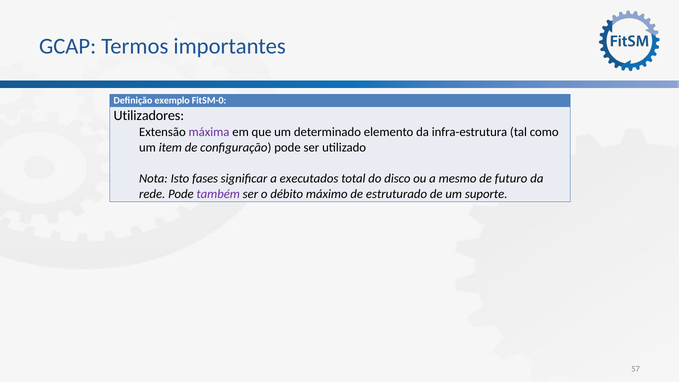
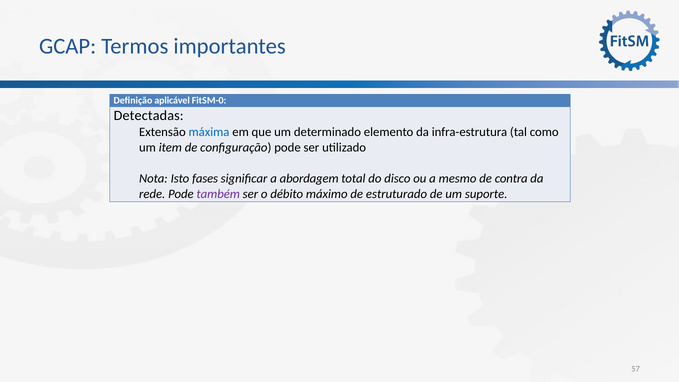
exemplo: exemplo -> aplicável
Utilizadores: Utilizadores -> Detectadas
máxima colour: purple -> blue
executados: executados -> abordagem
futuro: futuro -> contra
